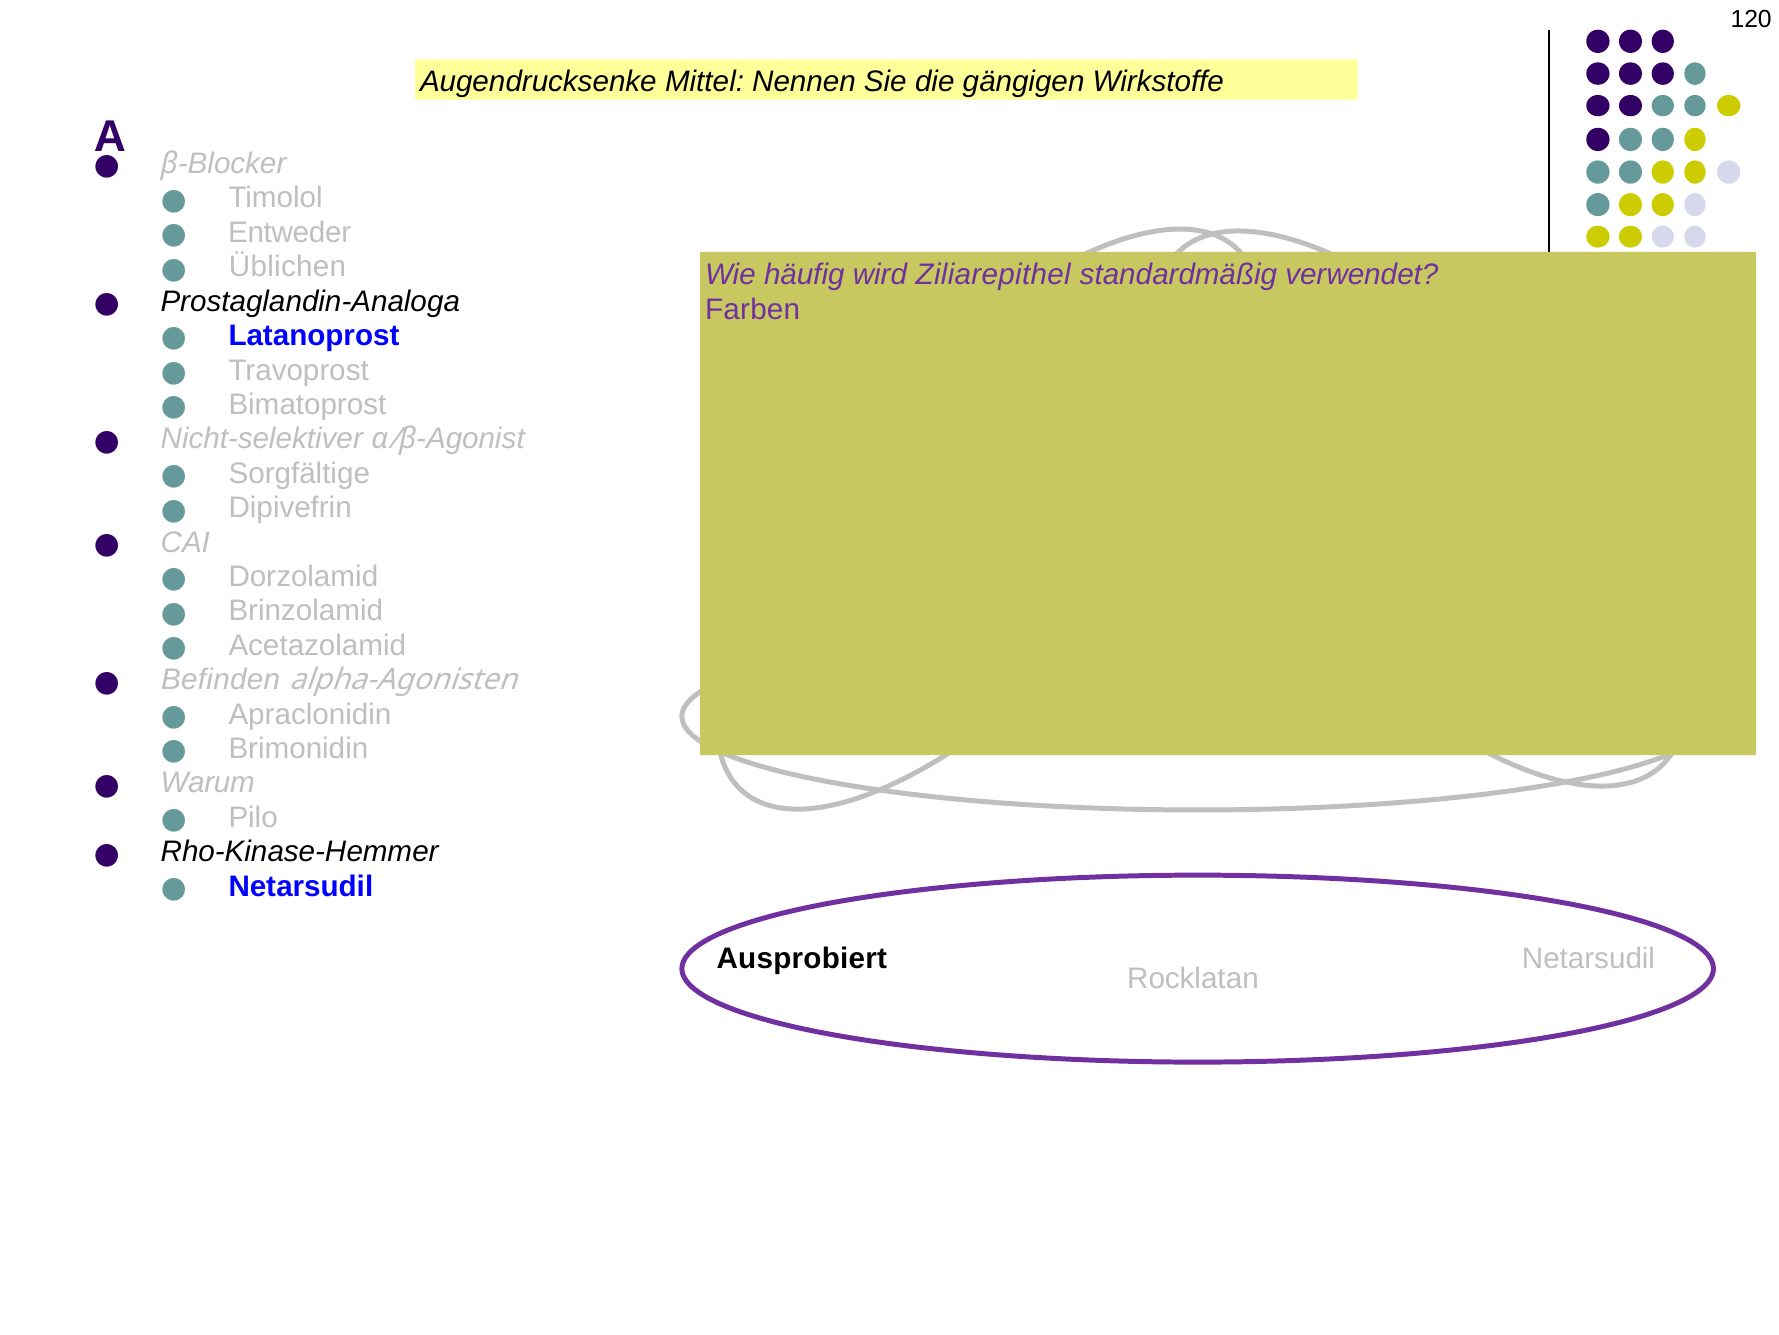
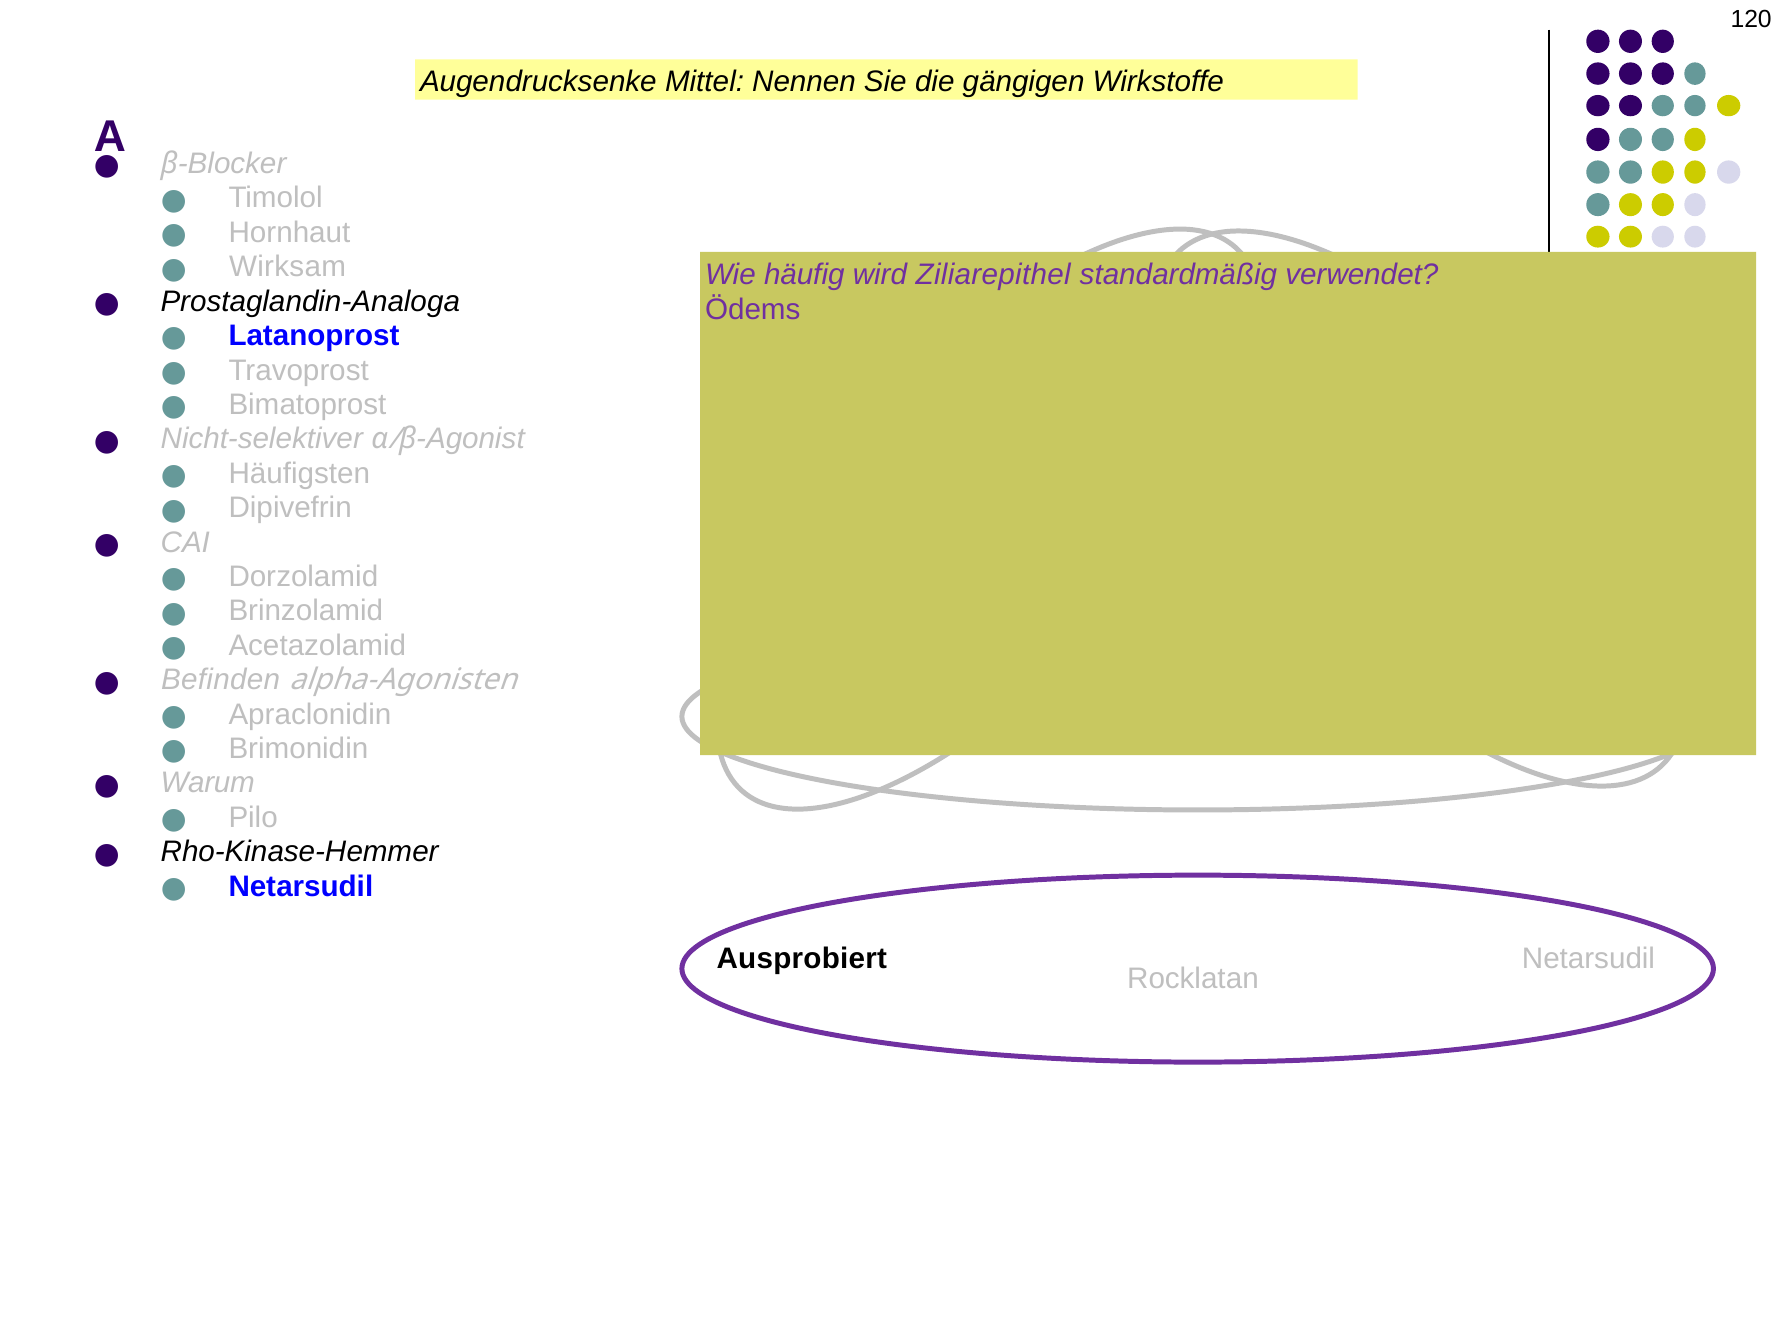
Entweder: Entweder -> Hornhaut
Üblichen: Üblichen -> Wirksam
Farben: Farben -> Ödems
Sorgfältige: Sorgfältige -> Häufigsten
